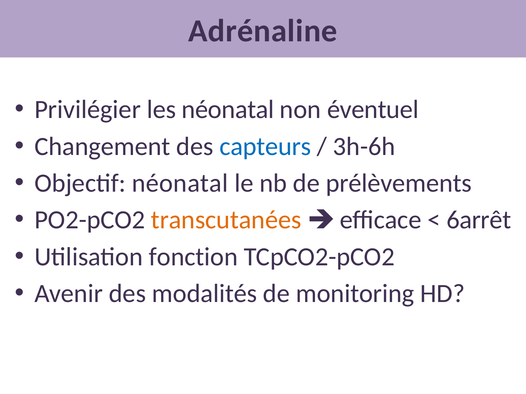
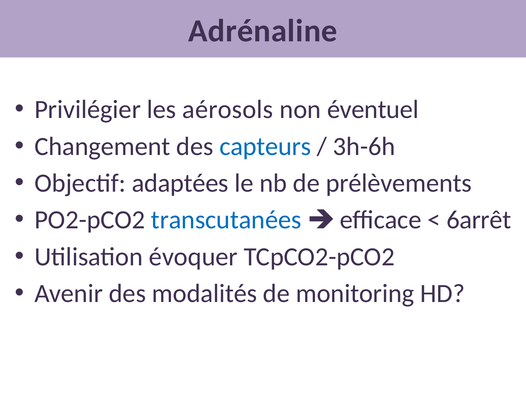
les néonatal: néonatal -> aérosols
Objectif néonatal: néonatal -> adaptées
transcutanées colour: orange -> blue
fonction: fonction -> évoquer
